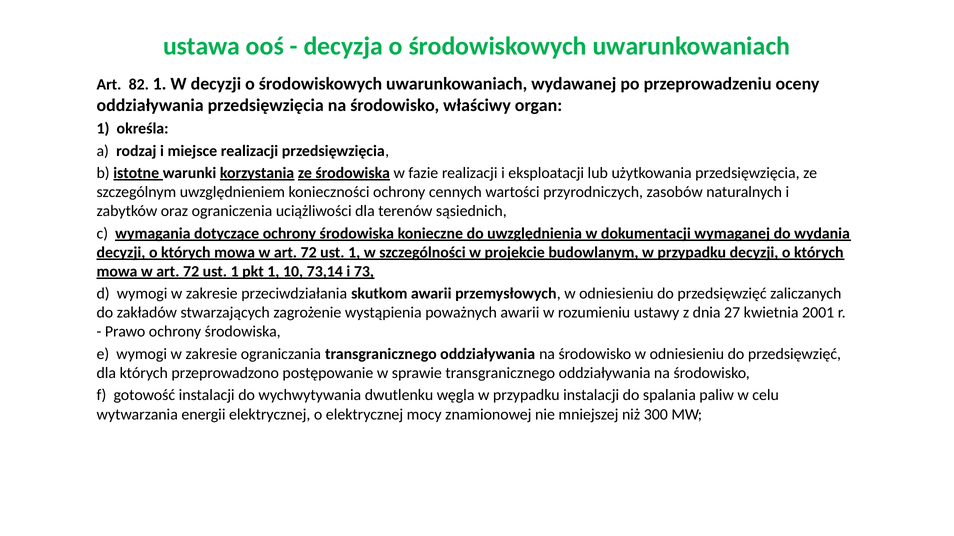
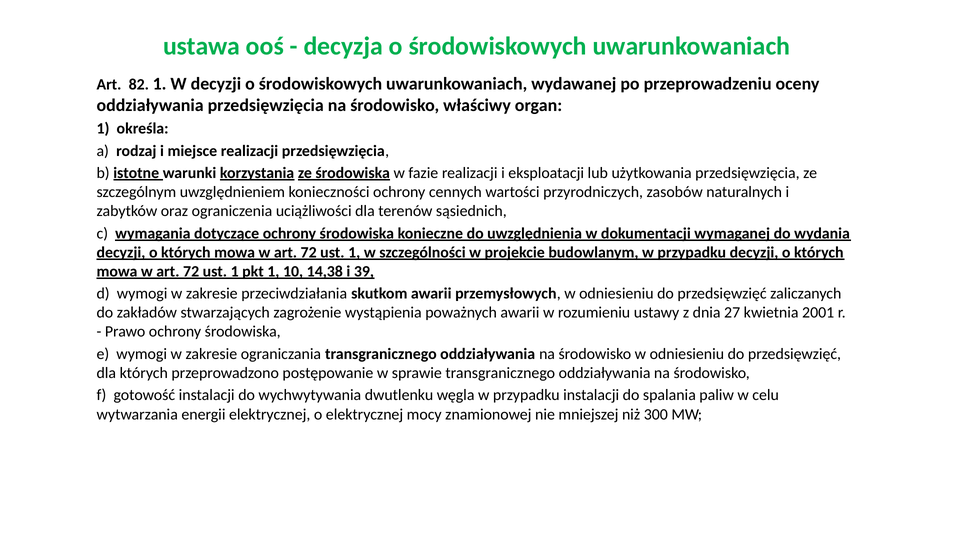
73,14: 73,14 -> 14,38
73: 73 -> 39
